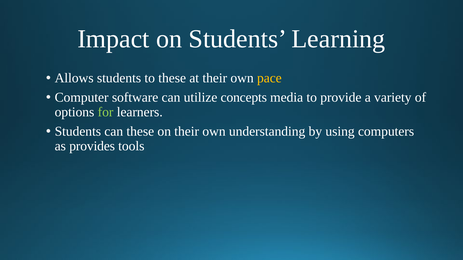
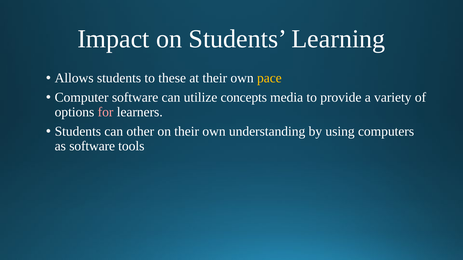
for colour: light green -> pink
can these: these -> other
as provides: provides -> software
